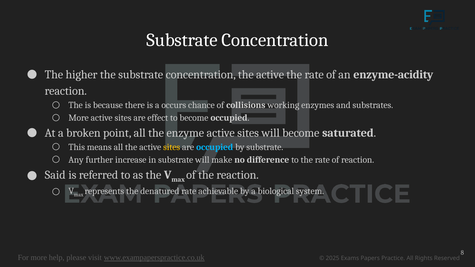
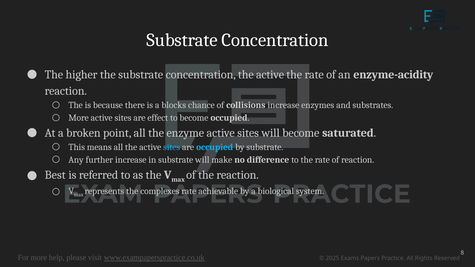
occurs: occurs -> blocks
collisions working: working -> increase
sites at (172, 147) colour: yellow -> light blue
Said: Said -> Best
denatured: denatured -> complexes
